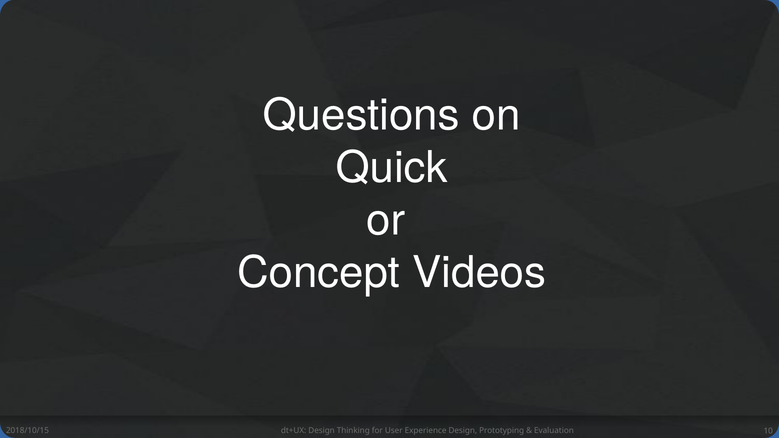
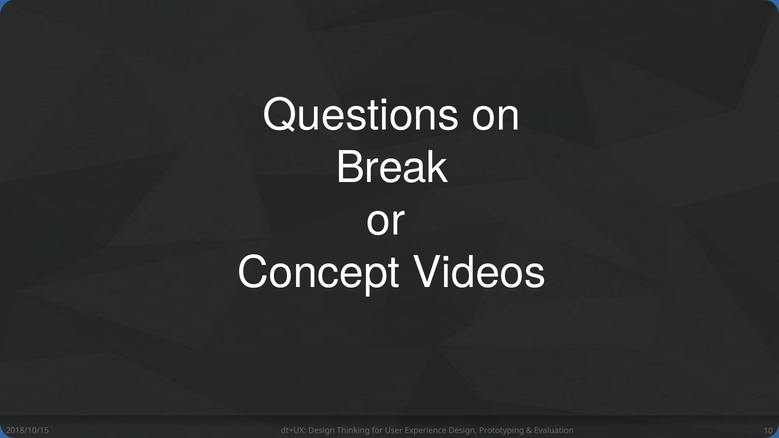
Quick: Quick -> Break
